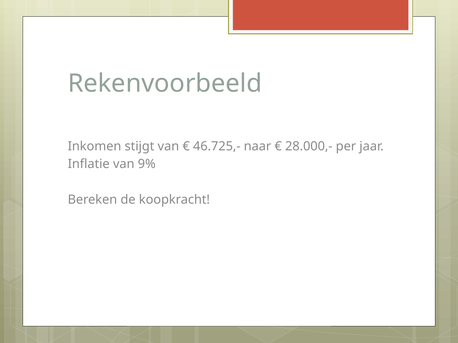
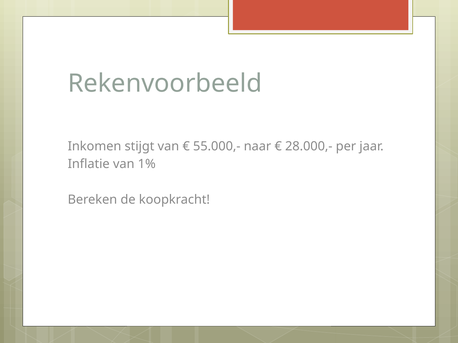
46.725,-: 46.725,- -> 55.000,-
9%: 9% -> 1%
